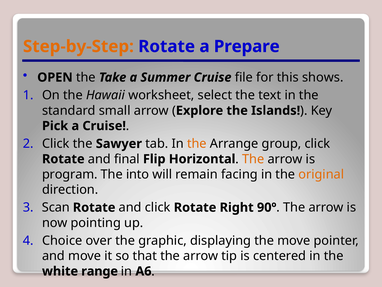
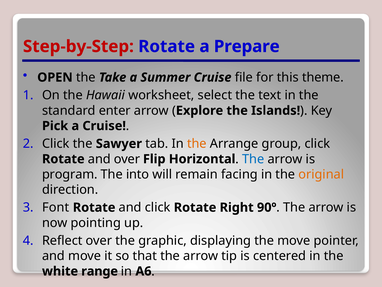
Step-by-Step colour: orange -> red
shows: shows -> theme
small: small -> enter
and final: final -> over
The at (253, 159) colour: orange -> blue
Scan: Scan -> Font
Choice: Choice -> Reflect
